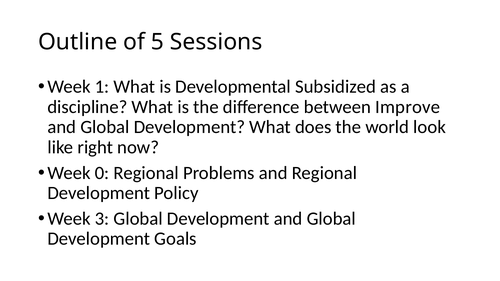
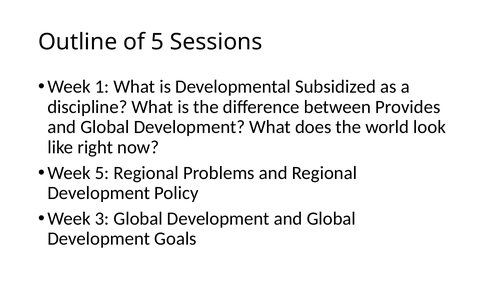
Improve: Improve -> Provides
Week 0: 0 -> 5
